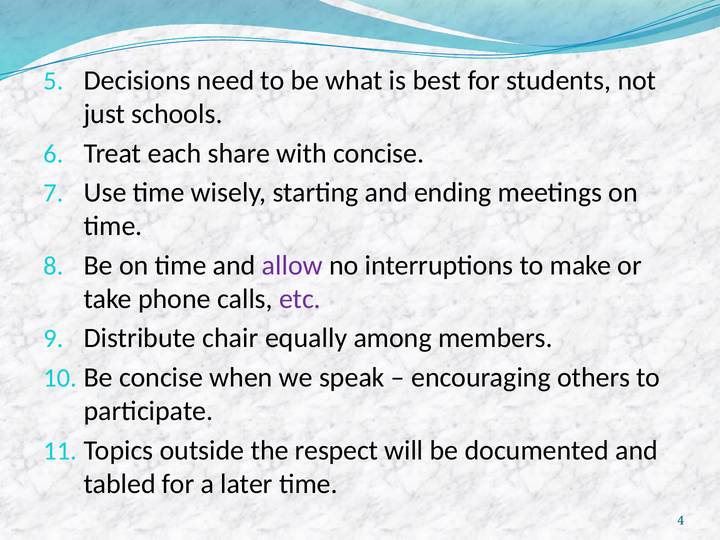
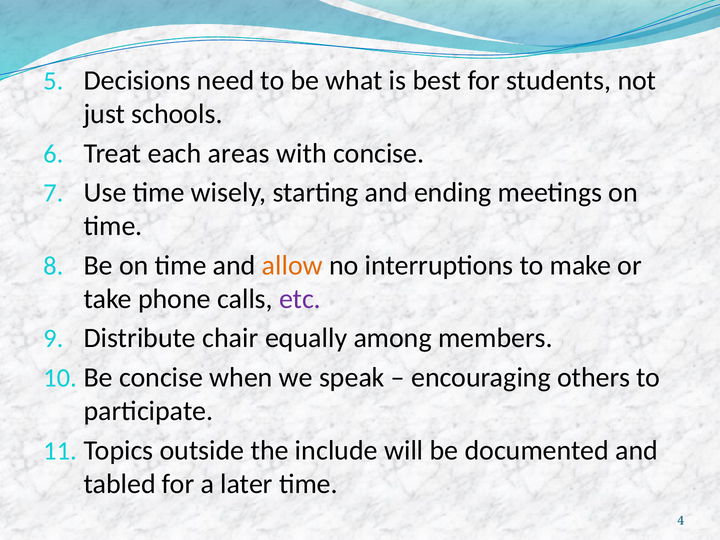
share: share -> areas
allow colour: purple -> orange
respect: respect -> include
